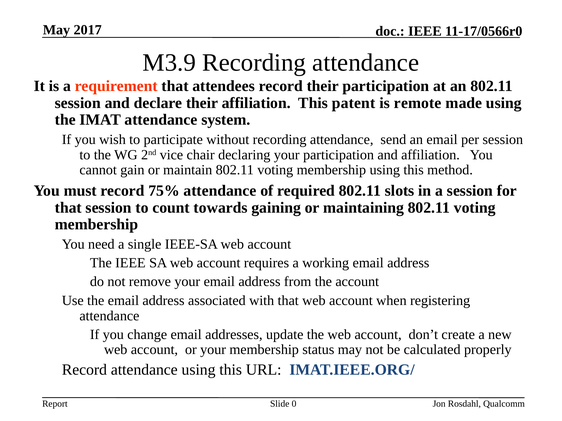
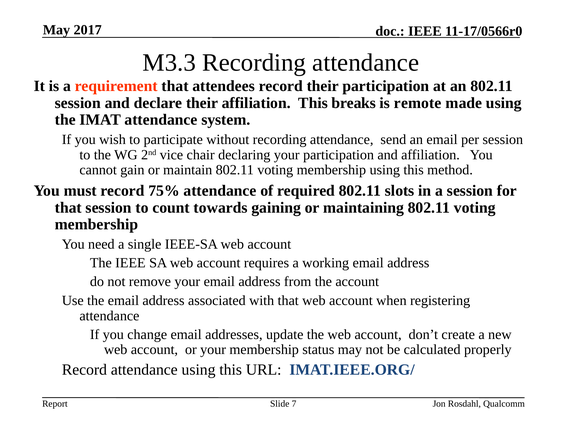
M3.9: M3.9 -> M3.3
patent: patent -> breaks
0: 0 -> 7
